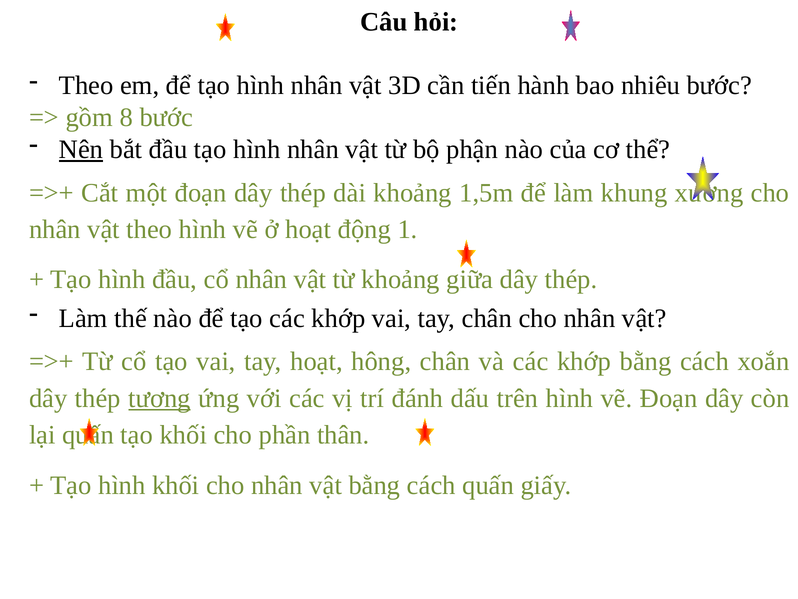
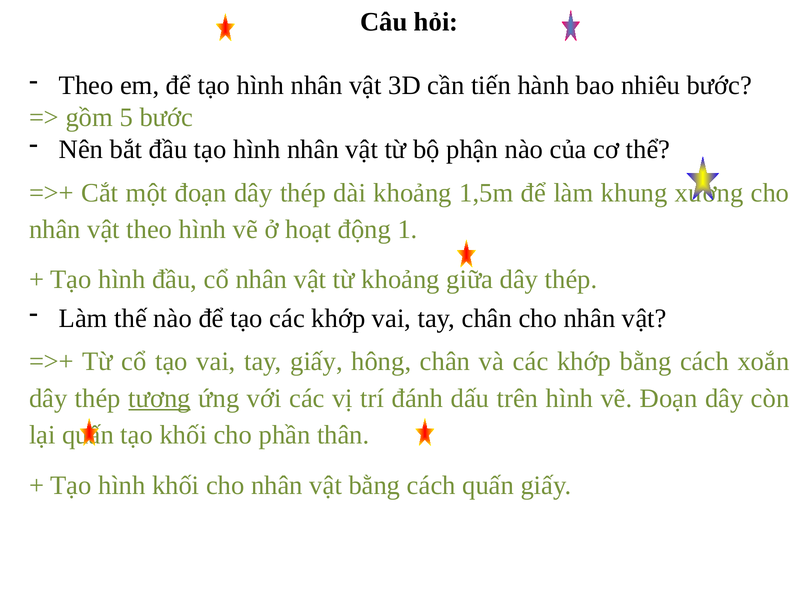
8: 8 -> 5
Nên underline: present -> none
tay hoạt: hoạt -> giấy
